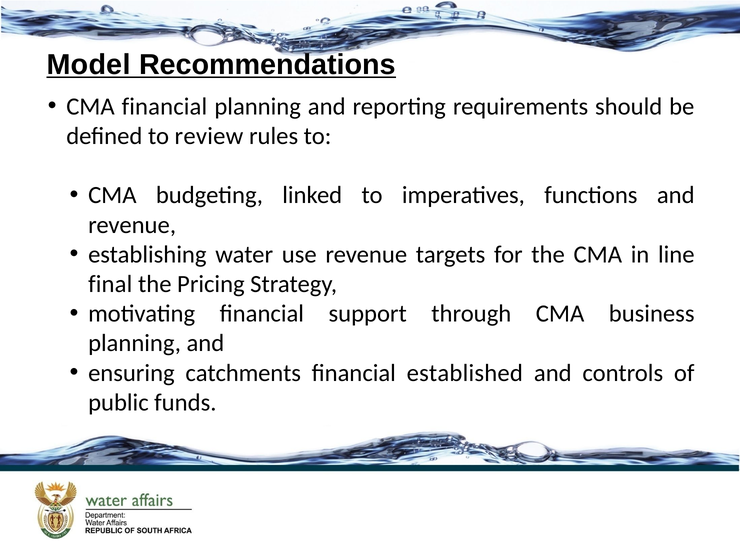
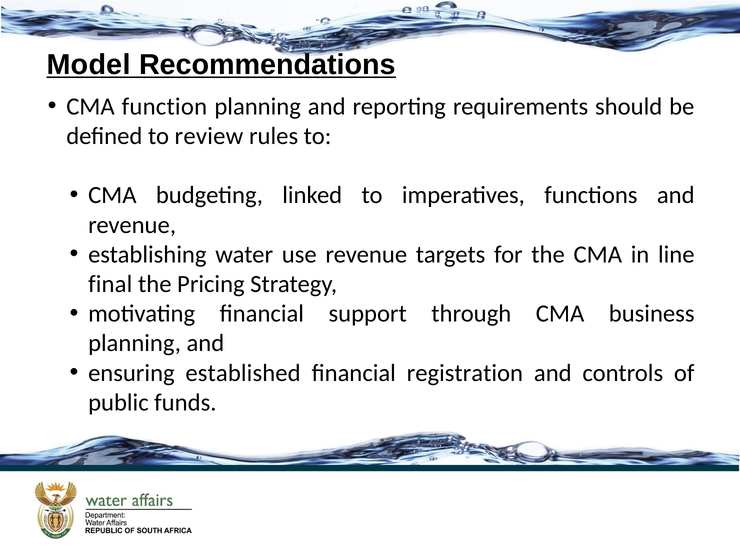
CMA financial: financial -> function
catchments: catchments -> established
established: established -> registration
